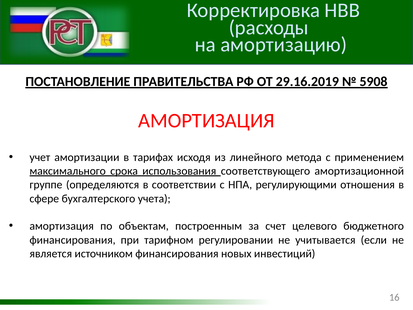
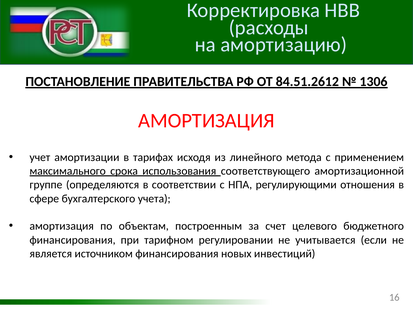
29.16.2019: 29.16.2019 -> 84.51.2612
5908: 5908 -> 1306
